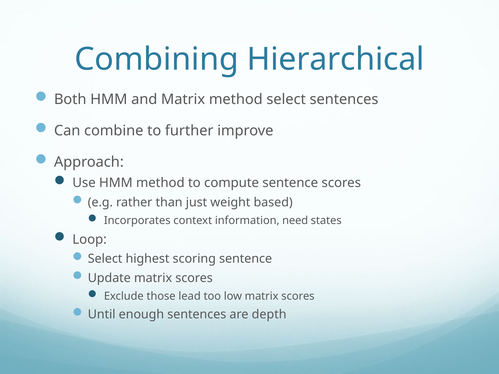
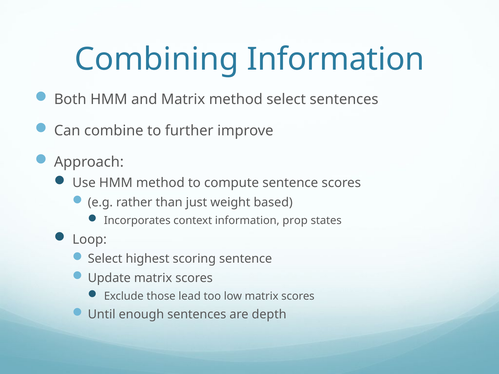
Combining Hierarchical: Hierarchical -> Information
need: need -> prop
